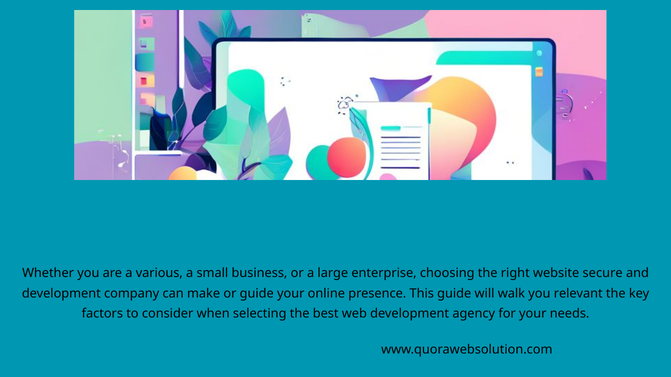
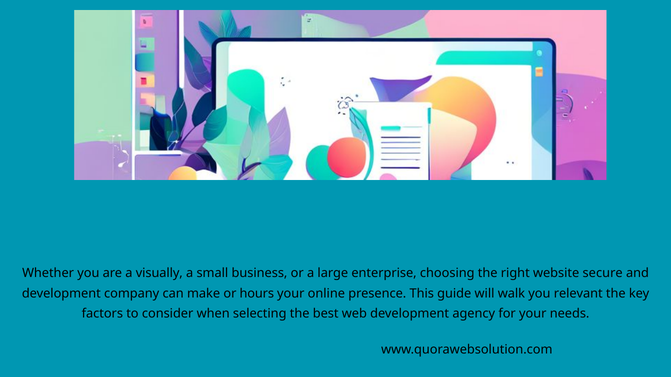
various: various -> visually
or guide: guide -> hours
